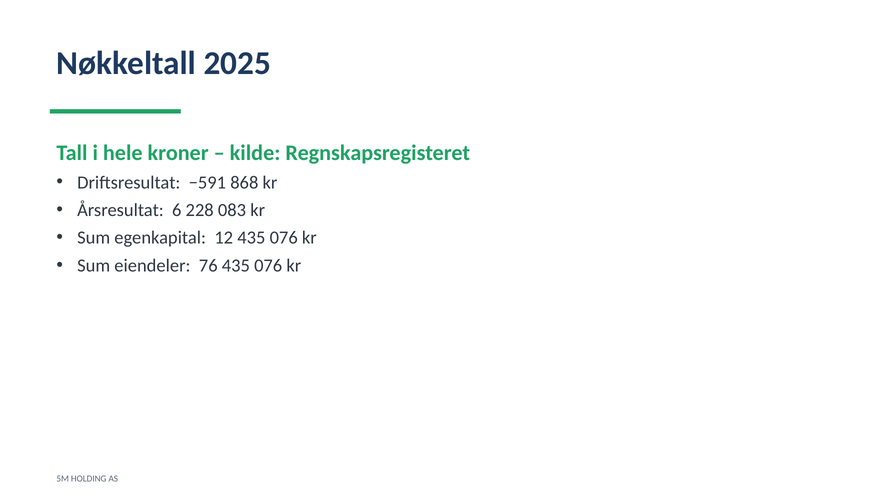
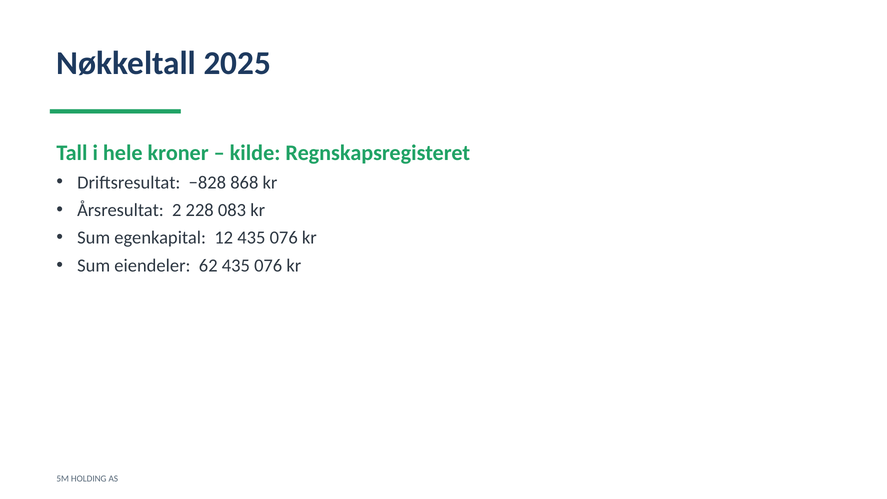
−591: −591 -> −828
6: 6 -> 2
76: 76 -> 62
